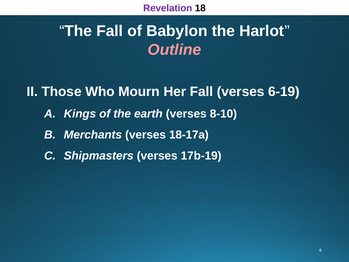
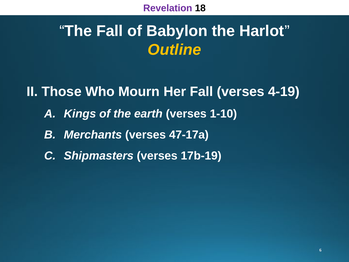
Outline colour: pink -> yellow
6-19: 6-19 -> 4-19
8-10: 8-10 -> 1-10
18-17a: 18-17a -> 47-17a
